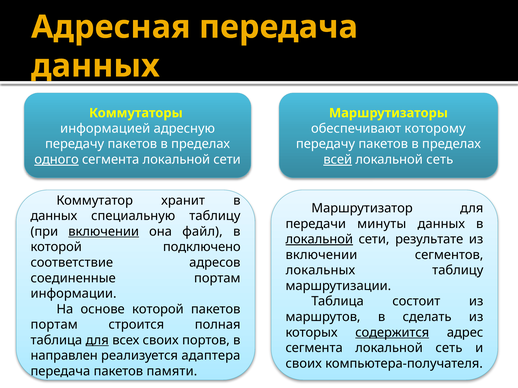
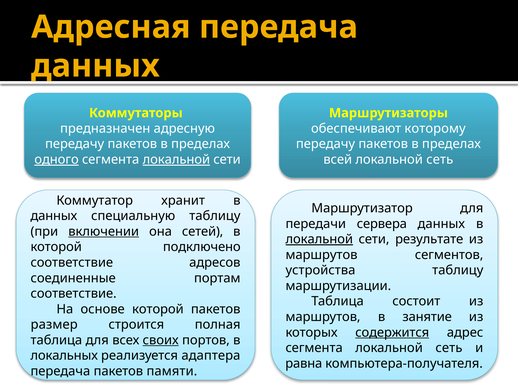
информацией: информацией -> предназначен
локальной at (176, 160) underline: none -> present
всей underline: present -> none
минуты: минуты -> сервера
файл: файл -> сетей
включении at (321, 255): включении -> маршрутов
локальных: локальных -> устройства
информации at (74, 294): информации -> соответствие
сделать: сделать -> занятие
портам at (54, 325): портам -> размер
для at (97, 341) underline: present -> none
своих at (161, 341) underline: none -> present
направлен: направлен -> локальных
своих at (304, 364): своих -> равна
